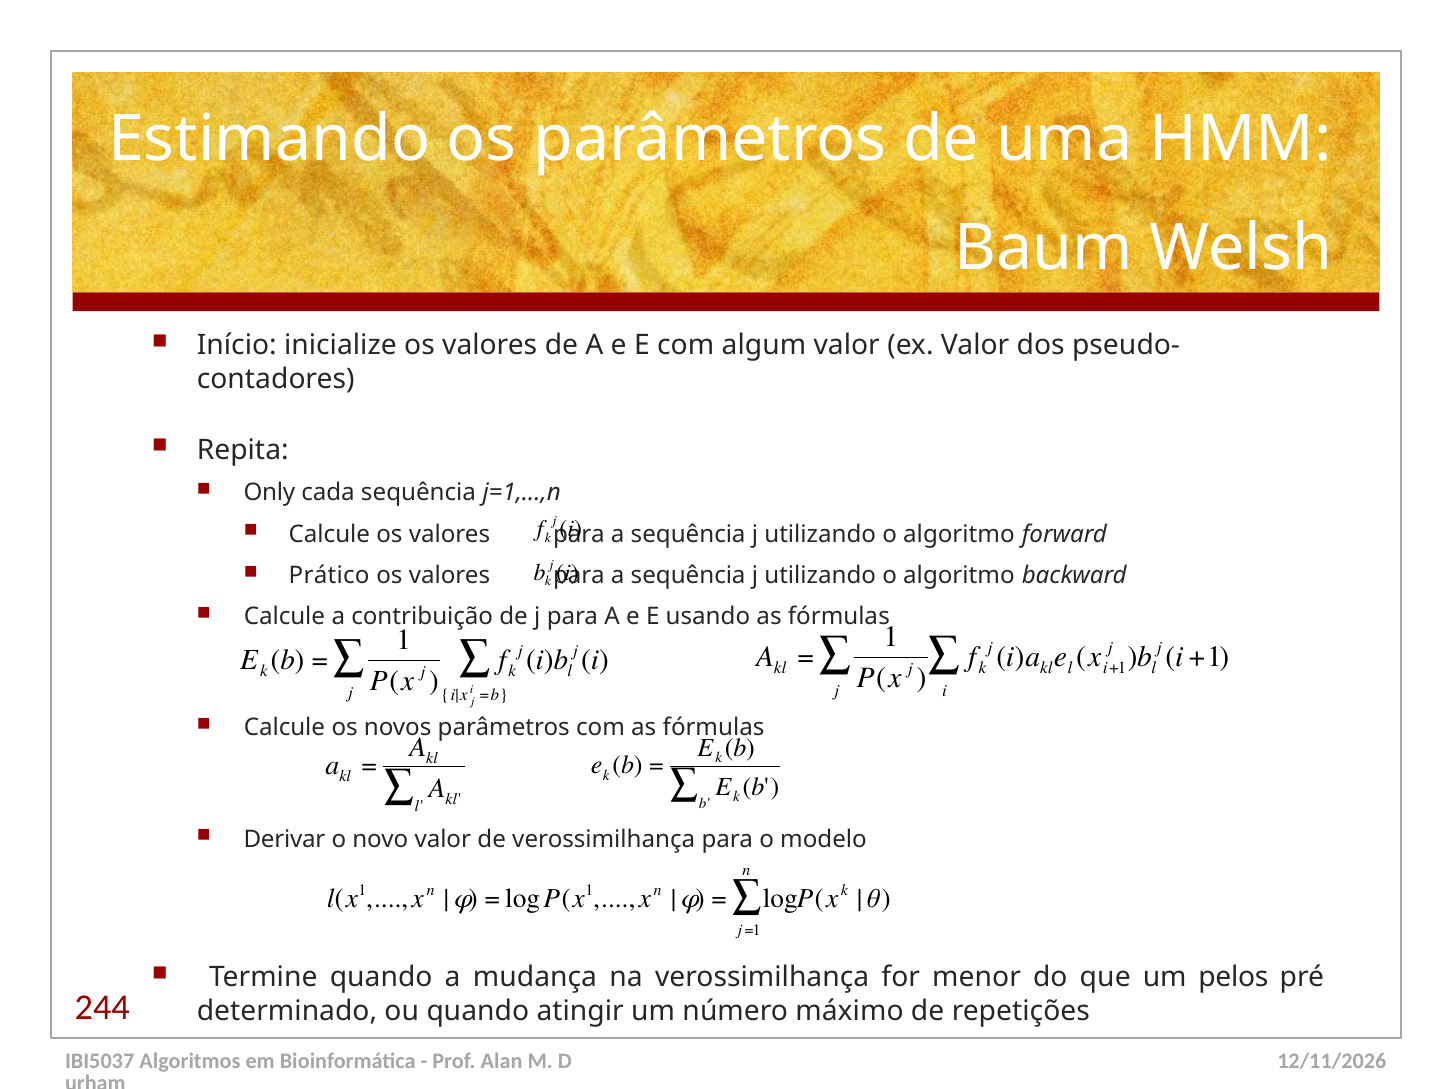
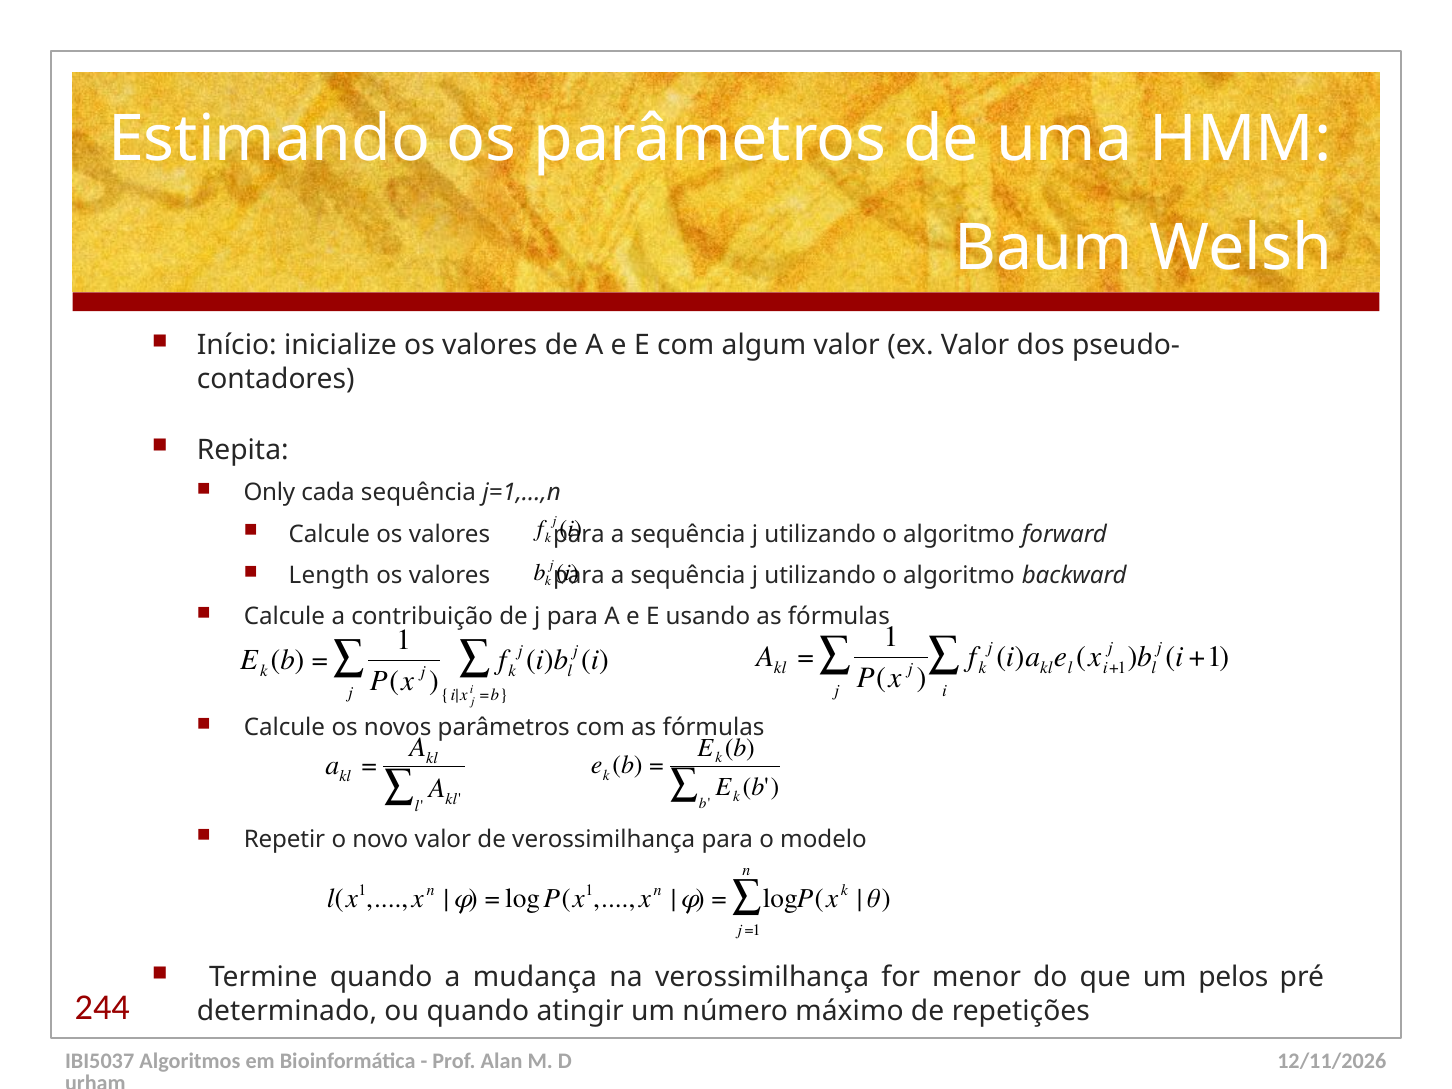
Prático: Prático -> Length
Derivar: Derivar -> Repetir
